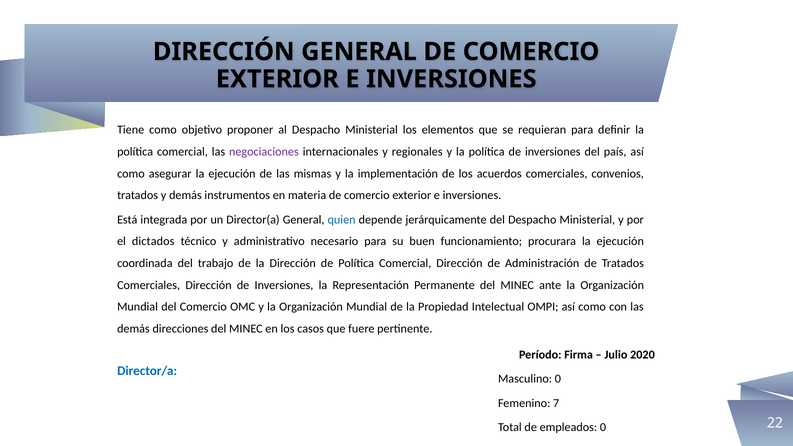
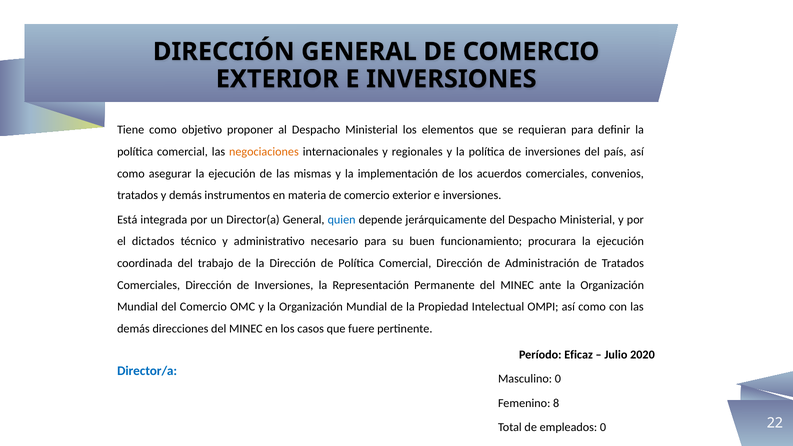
negociaciones colour: purple -> orange
Firma: Firma -> Eficaz
7: 7 -> 8
